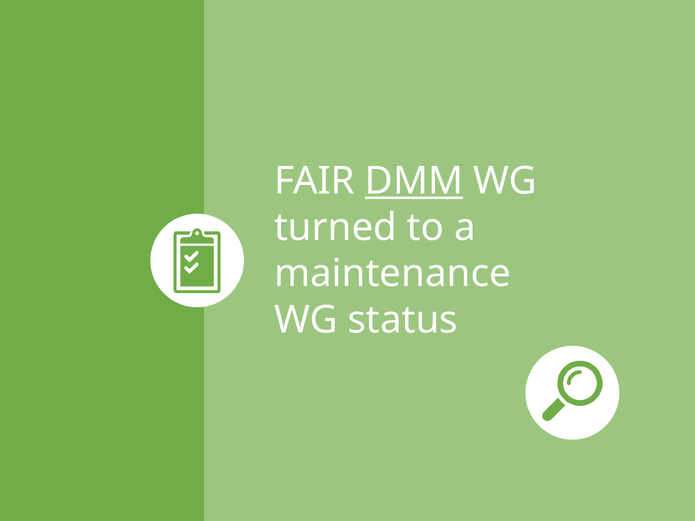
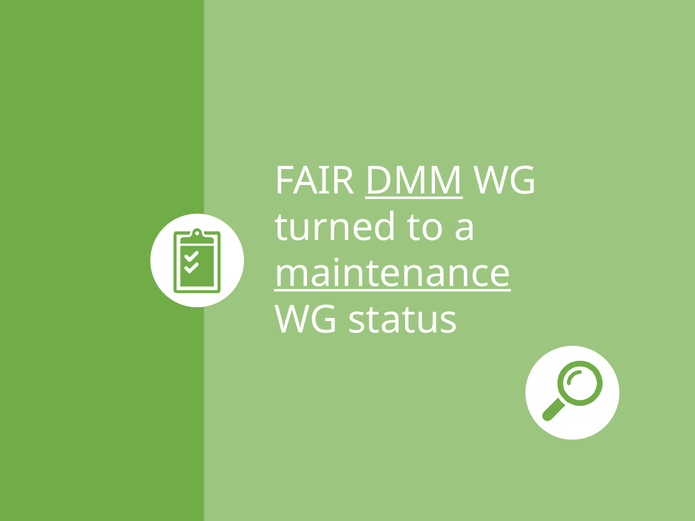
maintenance underline: none -> present
